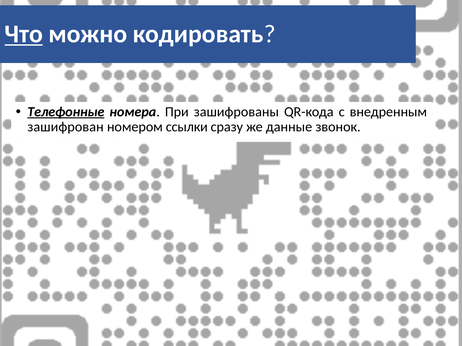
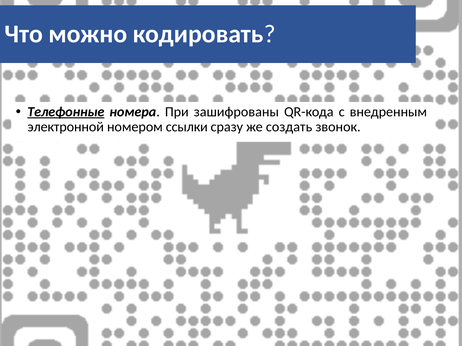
Что at (24, 34) underline: present -> none
зашифрован: зашифрован -> электронной
данные: данные -> создать
